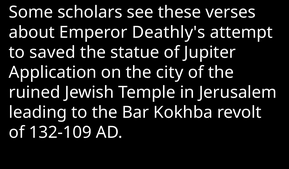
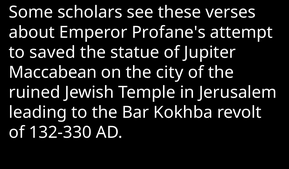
Deathly's: Deathly's -> Profane's
Application: Application -> Maccabean
132-109: 132-109 -> 132-330
